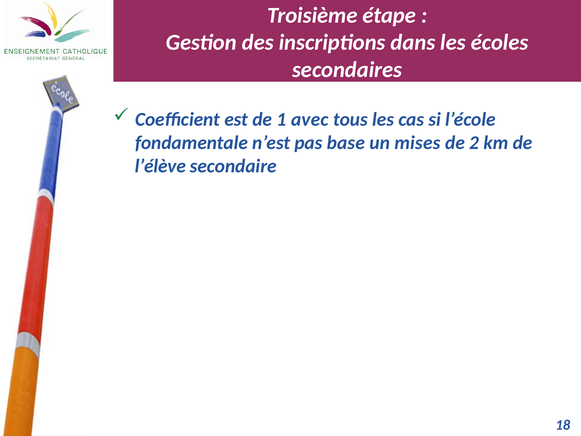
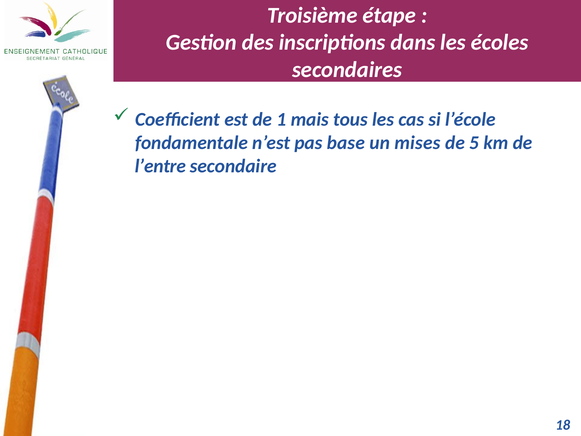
avec: avec -> mais
2: 2 -> 5
l’élève: l’élève -> l’entre
